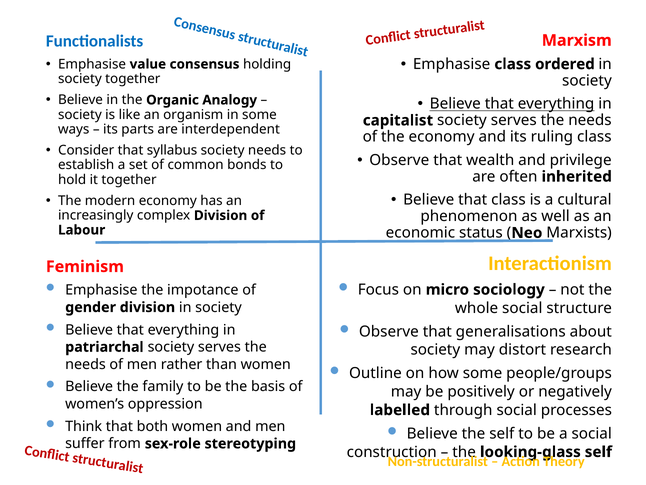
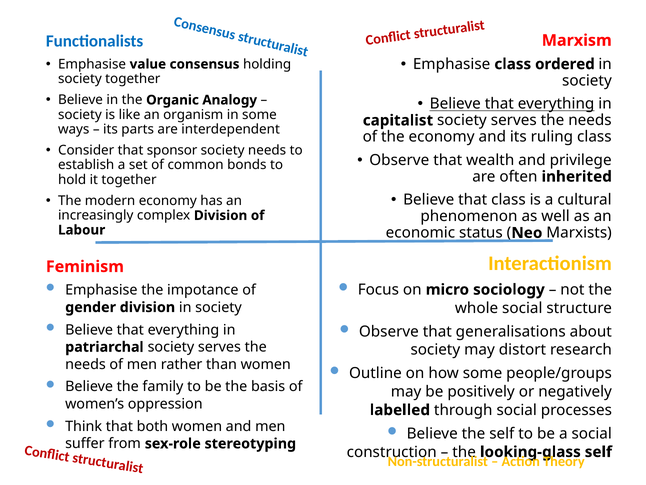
syllabus: syllabus -> sponsor
